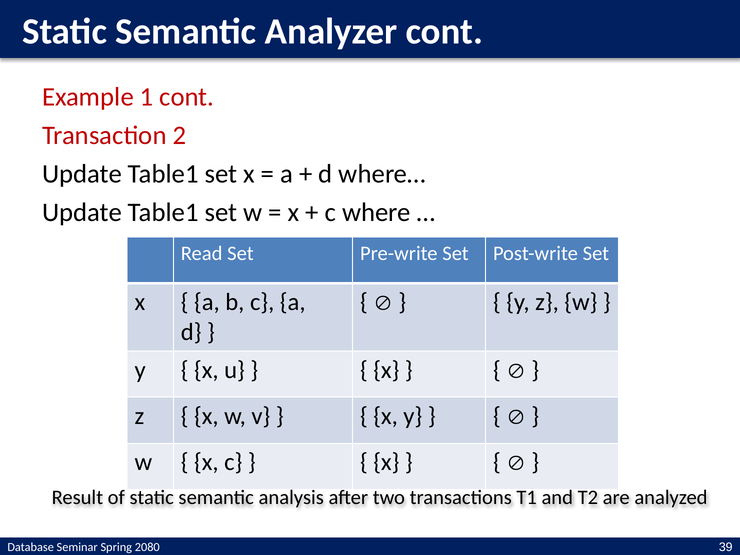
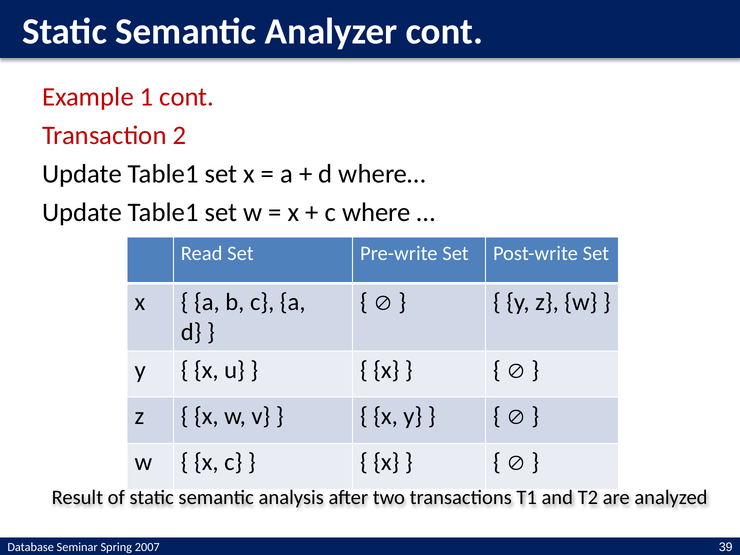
2080: 2080 -> 2007
